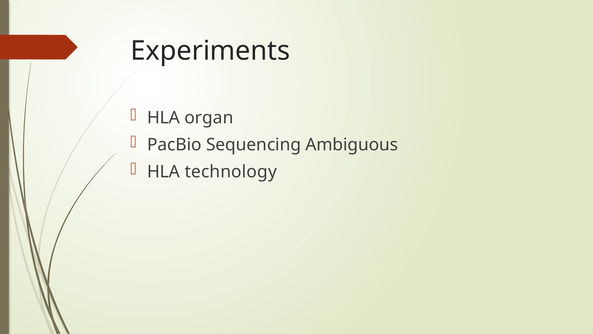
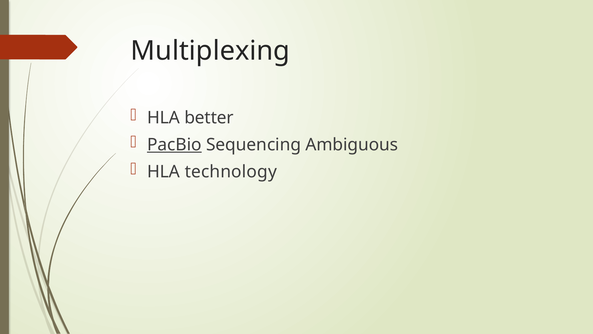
Experiments: Experiments -> Multiplexing
organ: organ -> better
PacBio underline: none -> present
